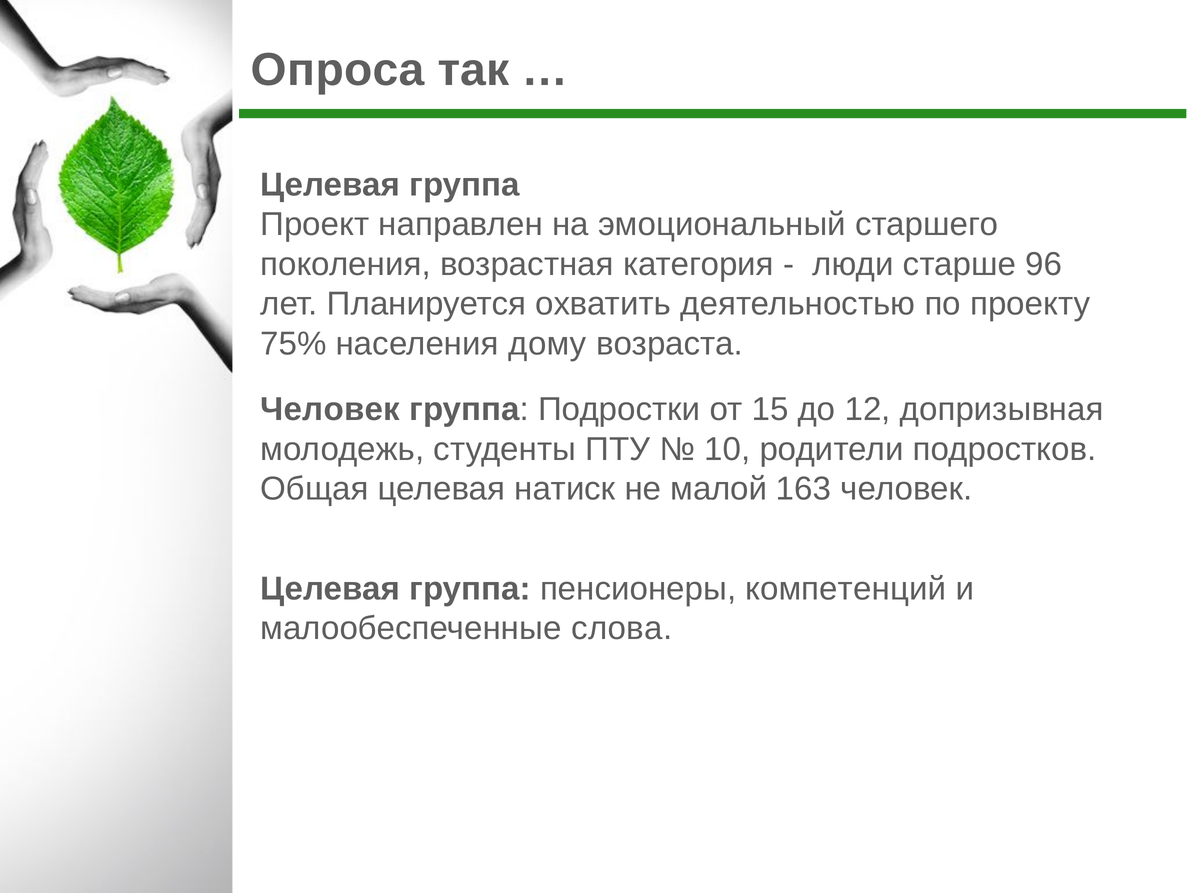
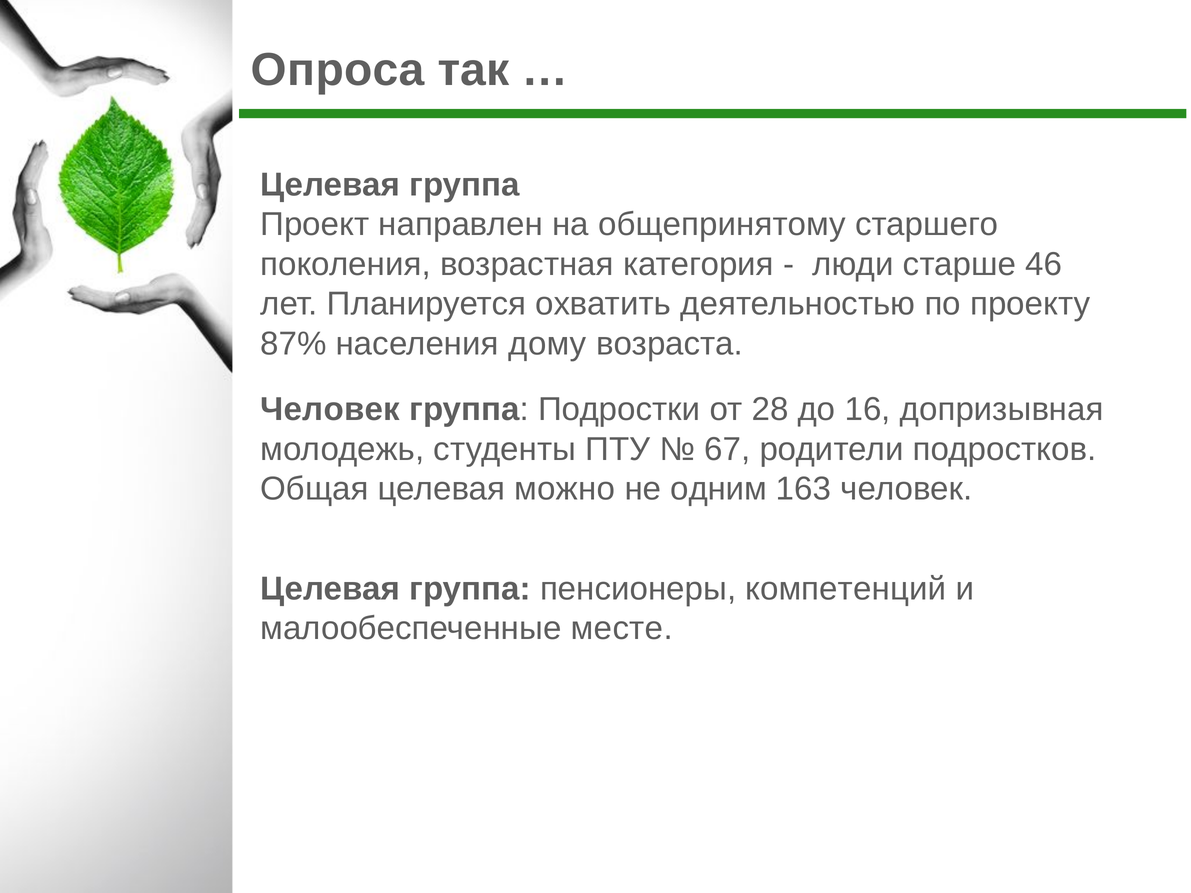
эмоциональный: эмоциональный -> общепринятому
96: 96 -> 46
75%: 75% -> 87%
15: 15 -> 28
12: 12 -> 16
10: 10 -> 67
натиск: натиск -> можно
малой: малой -> одним
слова: слова -> месте
